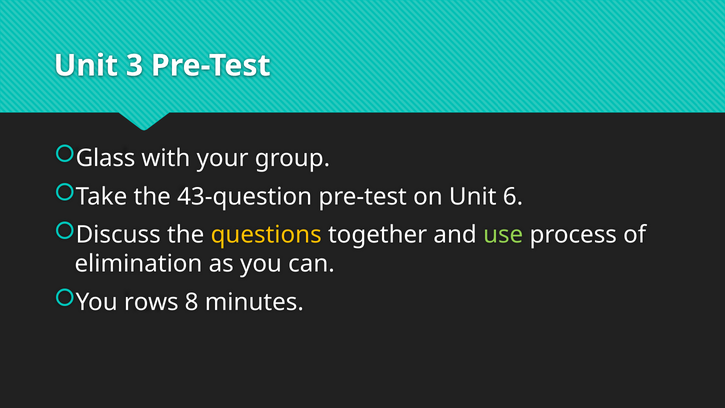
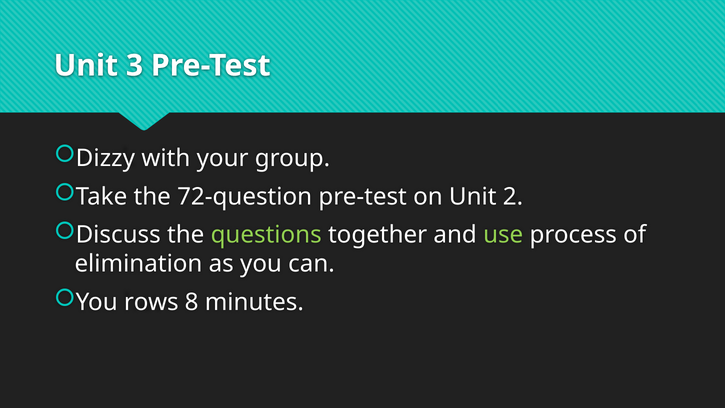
Glass: Glass -> Dizzy
43-question: 43-question -> 72-question
6: 6 -> 2
questions colour: yellow -> light green
